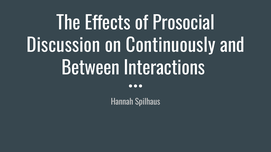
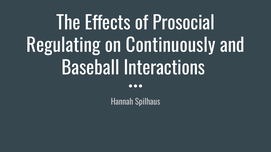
Discussion: Discussion -> Regulating
Between: Between -> Baseball
